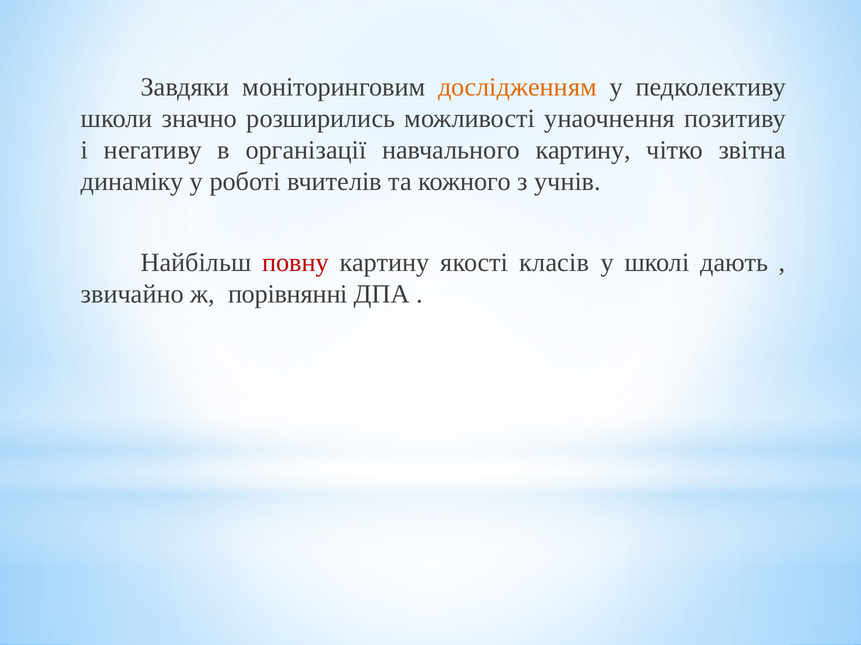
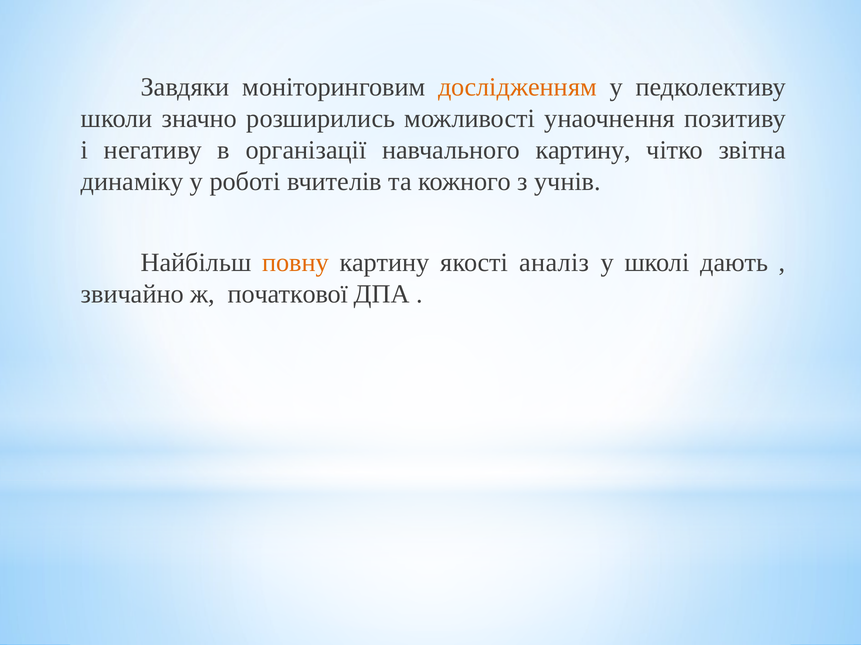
повну colour: red -> orange
класів: класів -> аналіз
порівнянні: порівнянні -> початкової
